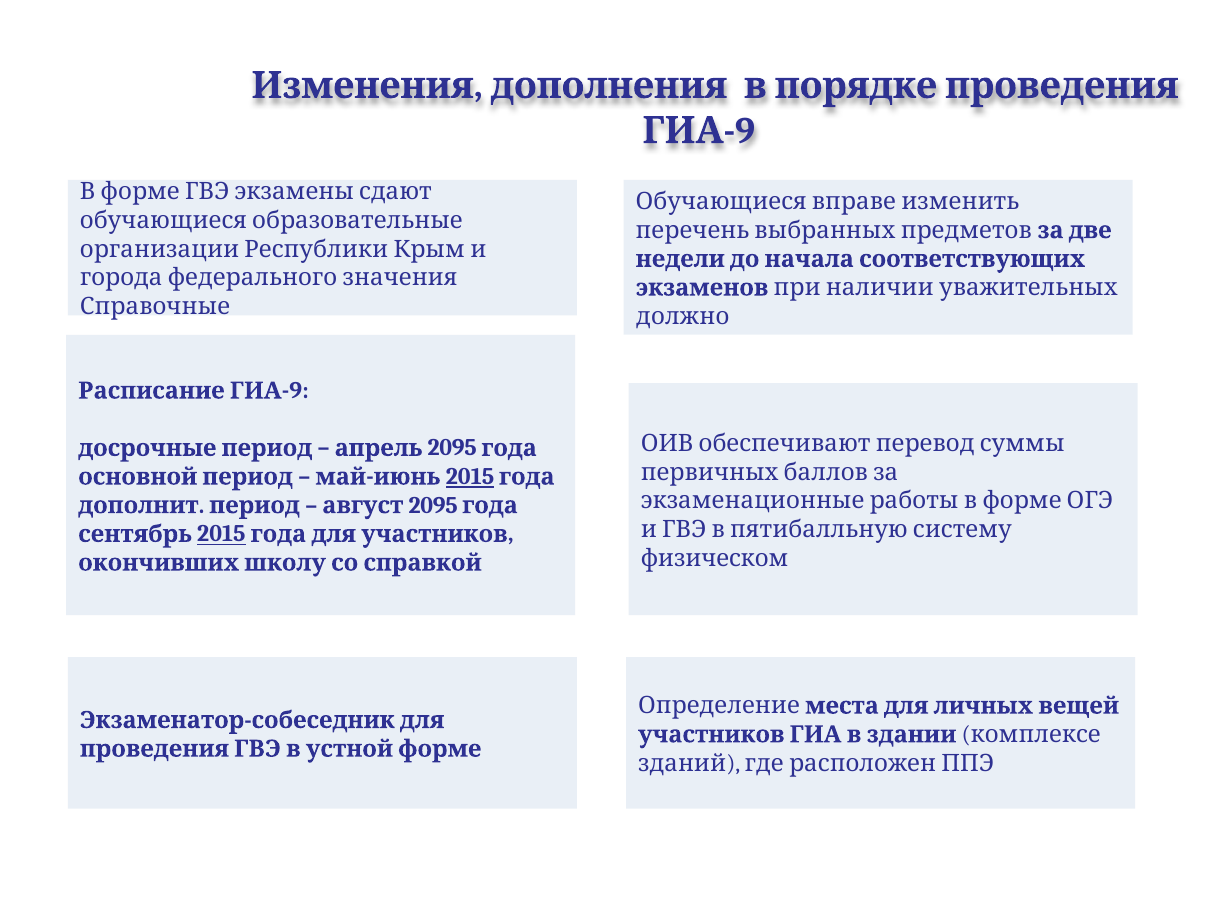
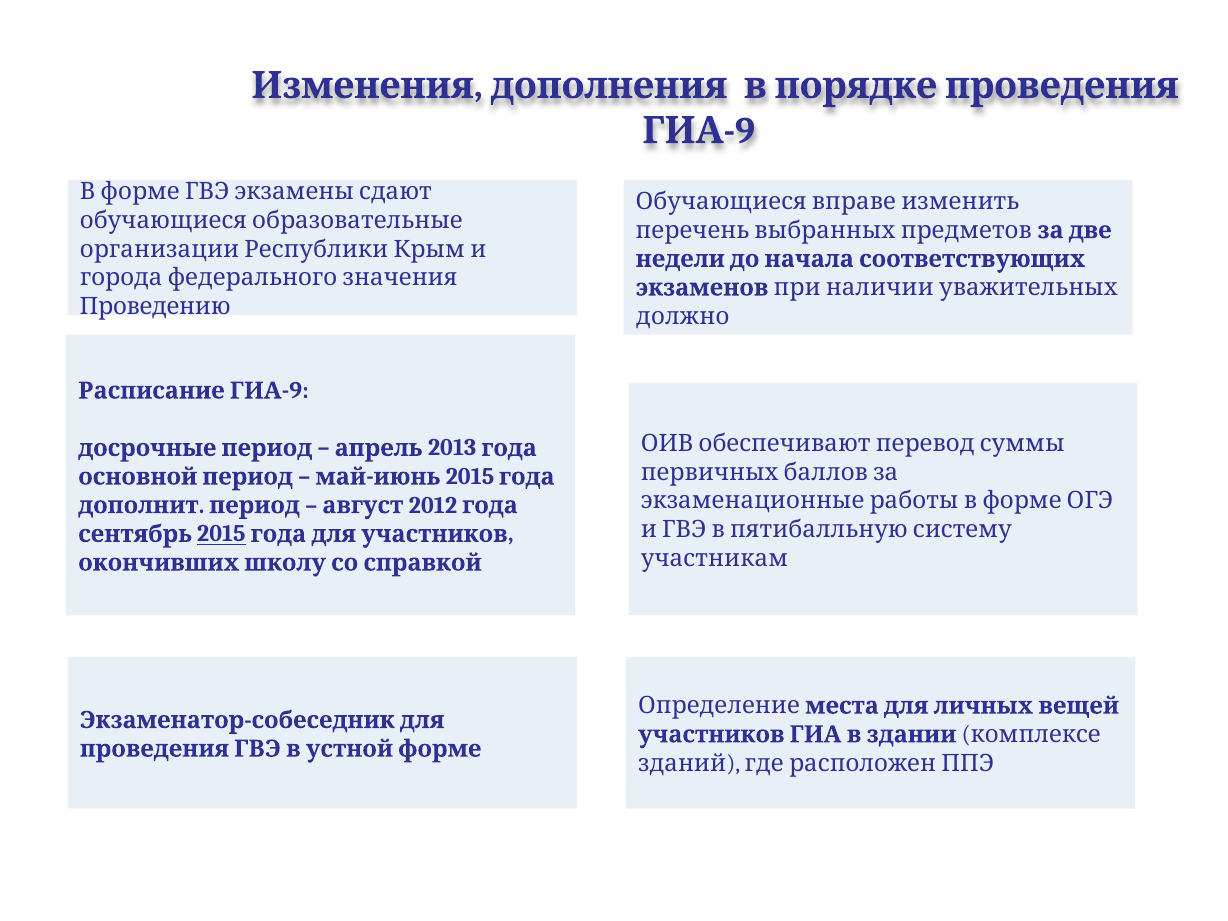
Справочные: Справочные -> Проведению
2095 at (452, 448): 2095 -> 2013
2015 at (470, 477) underline: present -> none
2095 at (433, 505): 2095 -> 2012
физическом: физическом -> участникам
